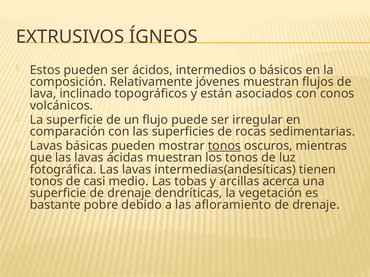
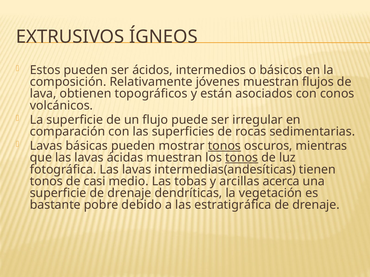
inclinado: inclinado -> obtienen
tonos at (242, 158) underline: none -> present
afloramiento: afloramiento -> estratigráfica
